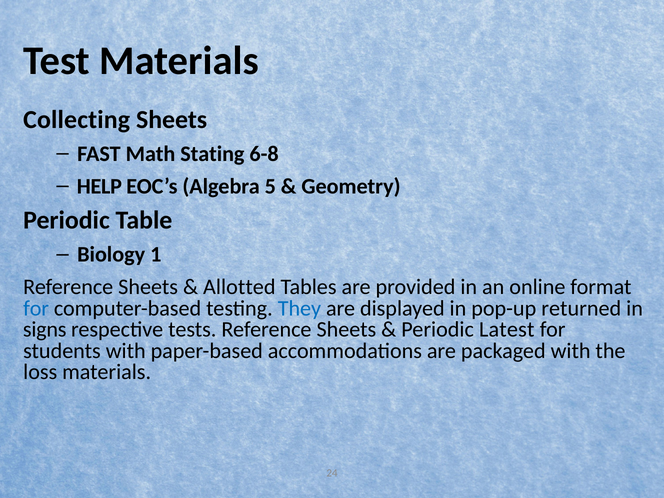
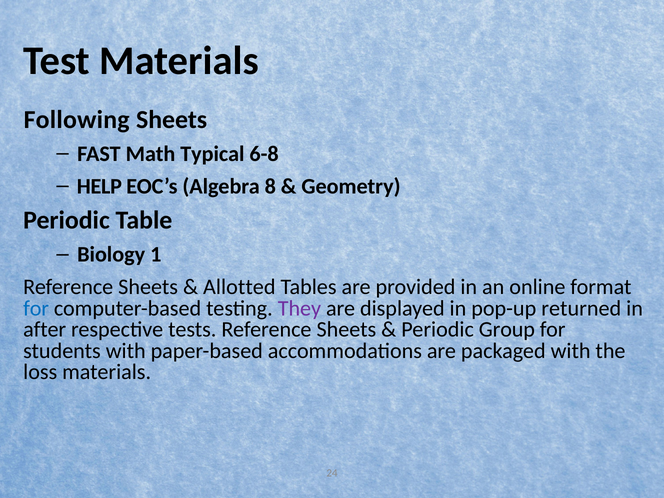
Collecting: Collecting -> Following
Stating: Stating -> Typical
5: 5 -> 8
They colour: blue -> purple
signs: signs -> after
Latest: Latest -> Group
